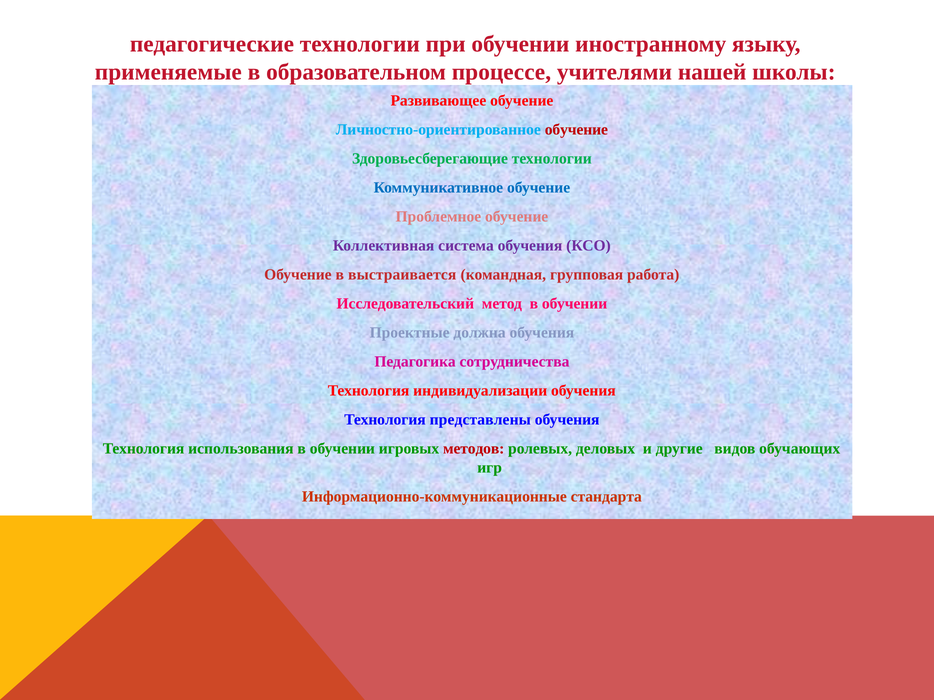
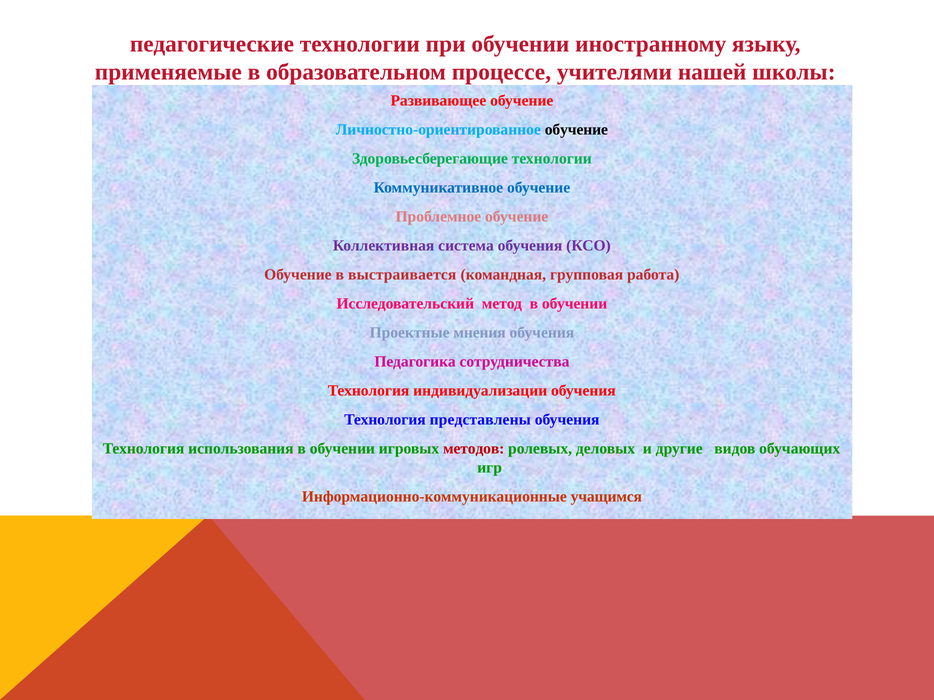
обучение at (576, 130) colour: red -> black
должна: должна -> мнения
стандарта: стандарта -> учащимся
